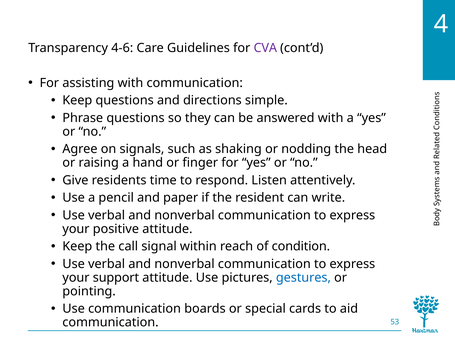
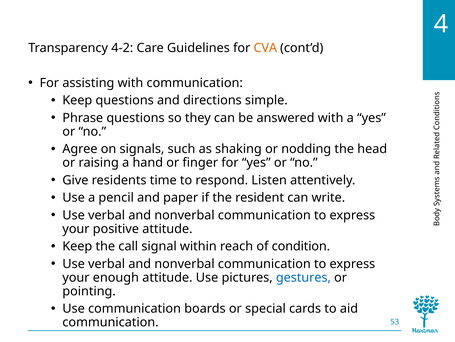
4-6: 4-6 -> 4-2
CVA colour: purple -> orange
support: support -> enough
